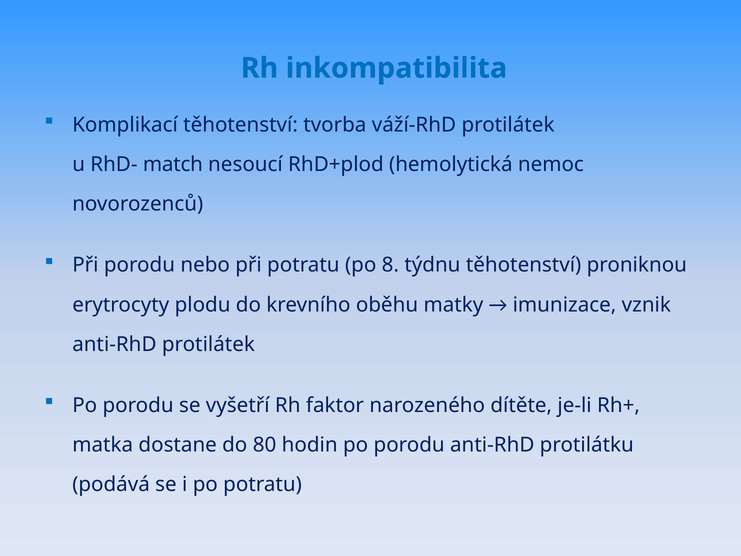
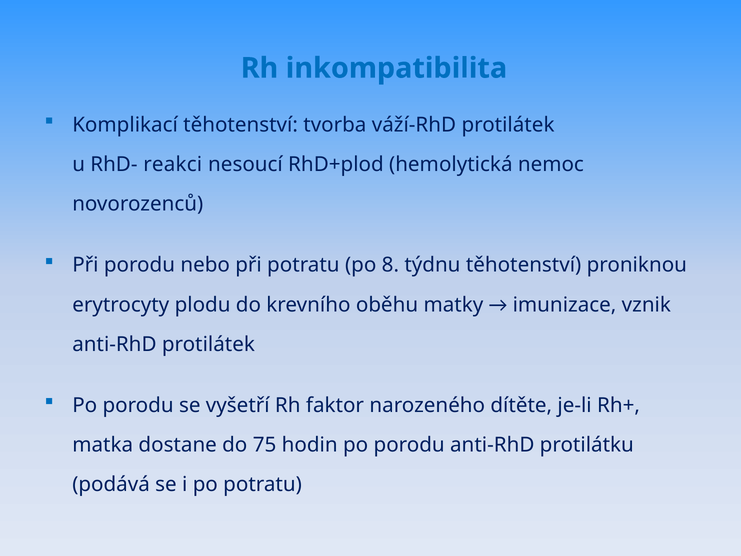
match: match -> reakci
80: 80 -> 75
